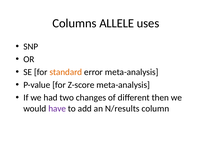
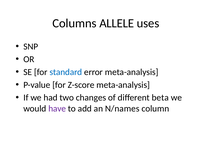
standard colour: orange -> blue
then: then -> beta
N/results: N/results -> N/names
